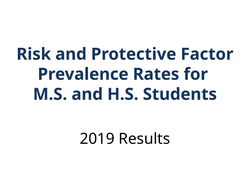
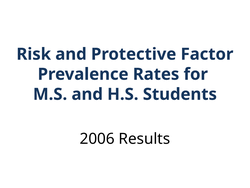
2019: 2019 -> 2006
